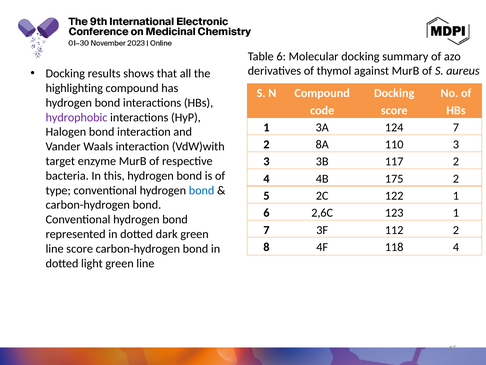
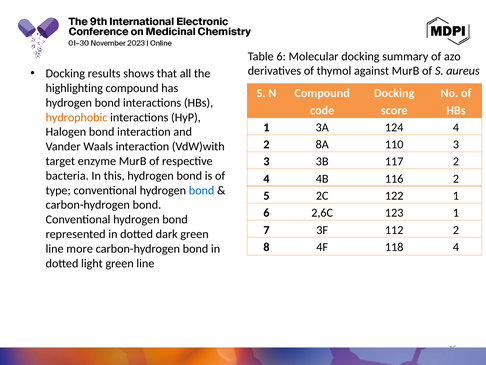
hydrophobic colour: purple -> orange
124 7: 7 -> 4
175: 175 -> 116
line score: score -> more
